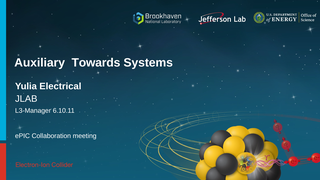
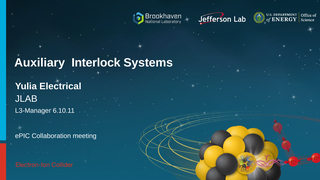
Towards: Towards -> Interlock
